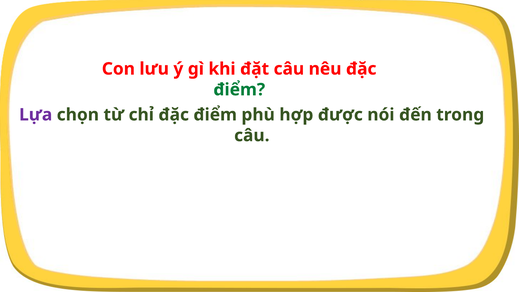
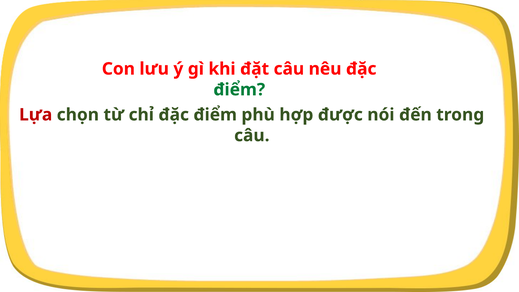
Lựa colour: purple -> red
